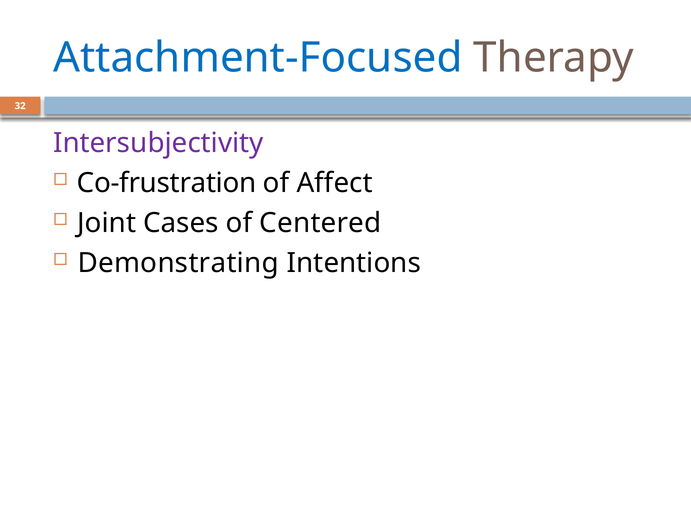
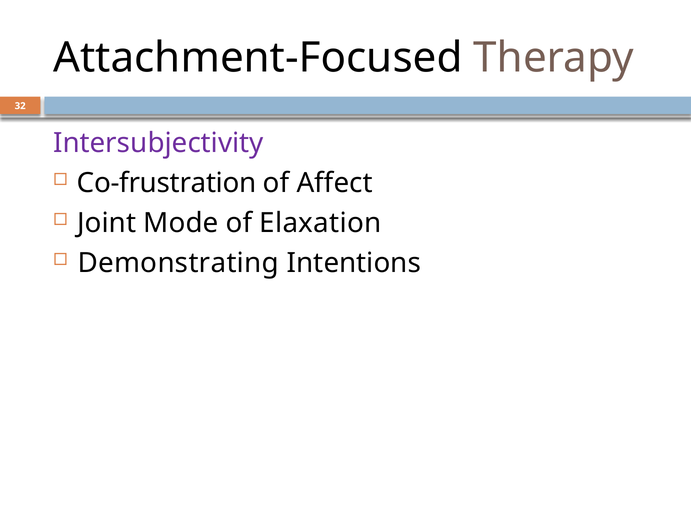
Attachment-Focused colour: blue -> black
Cases: Cases -> Mode
Centered: Centered -> Elaxation
